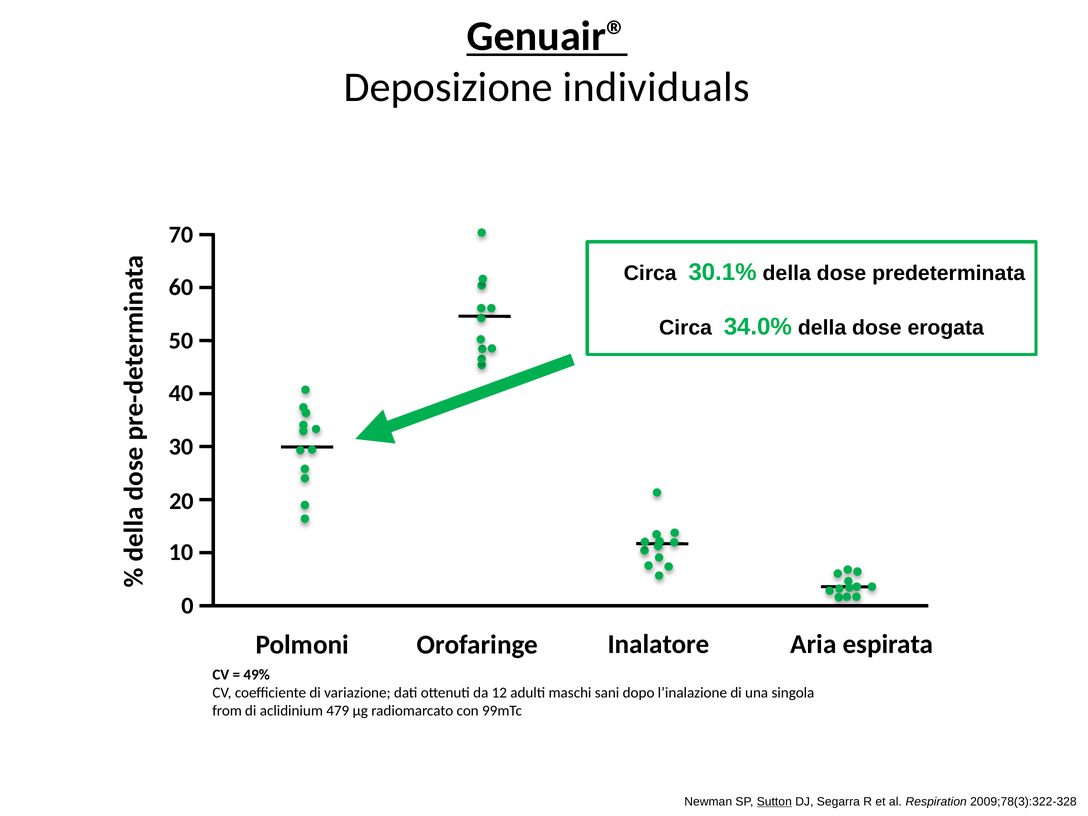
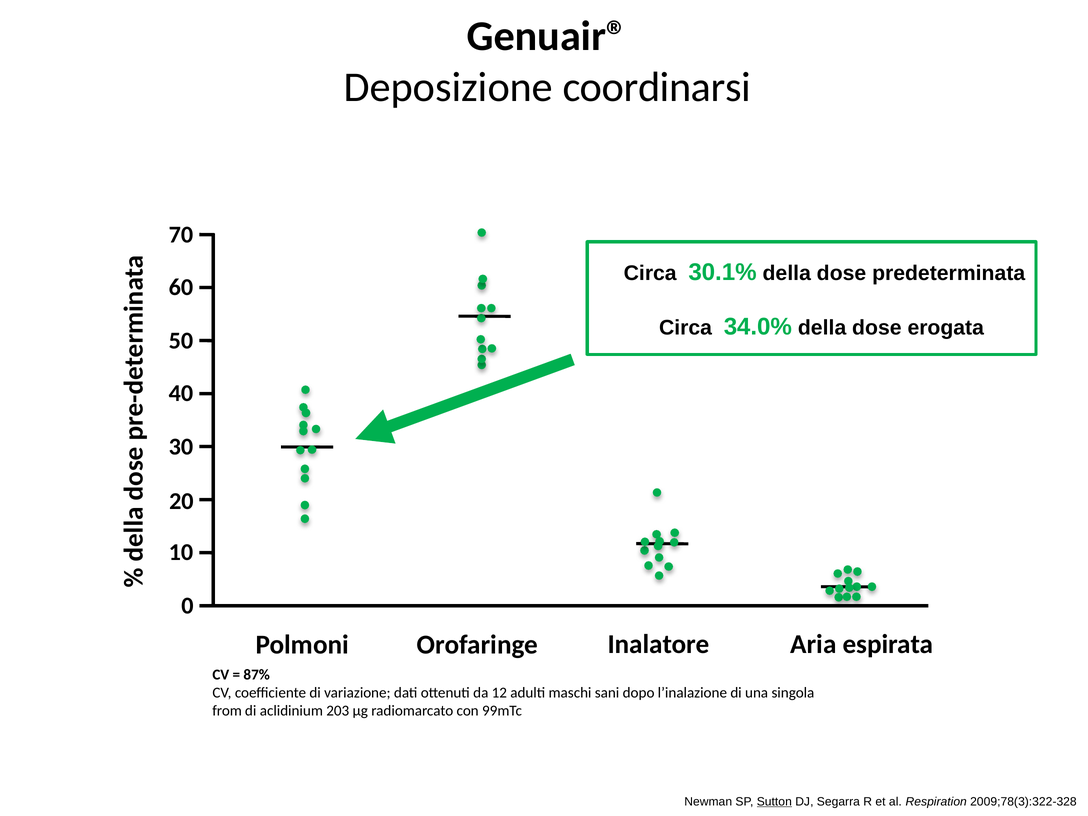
Genuair® underline: present -> none
individuals: individuals -> coordinarsi
49%: 49% -> 87%
479: 479 -> 203
